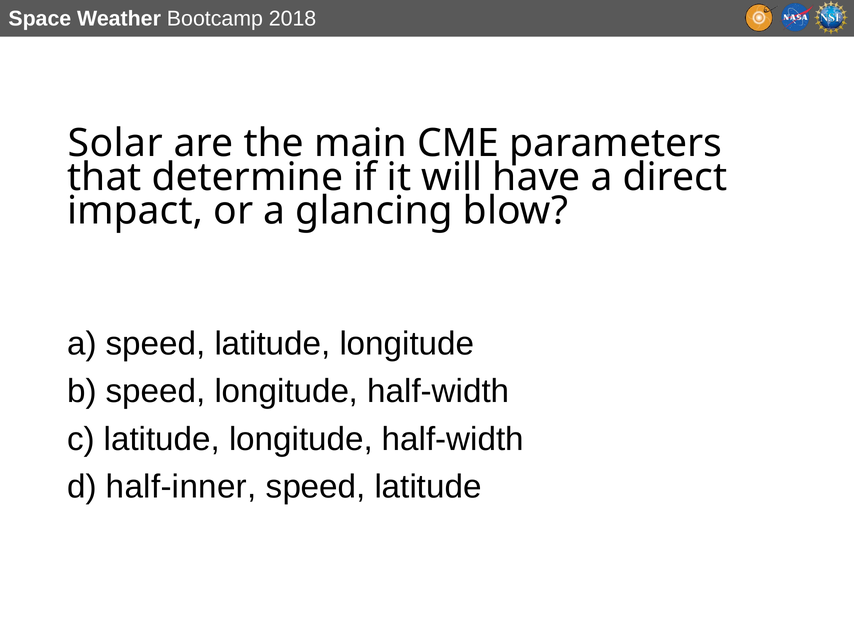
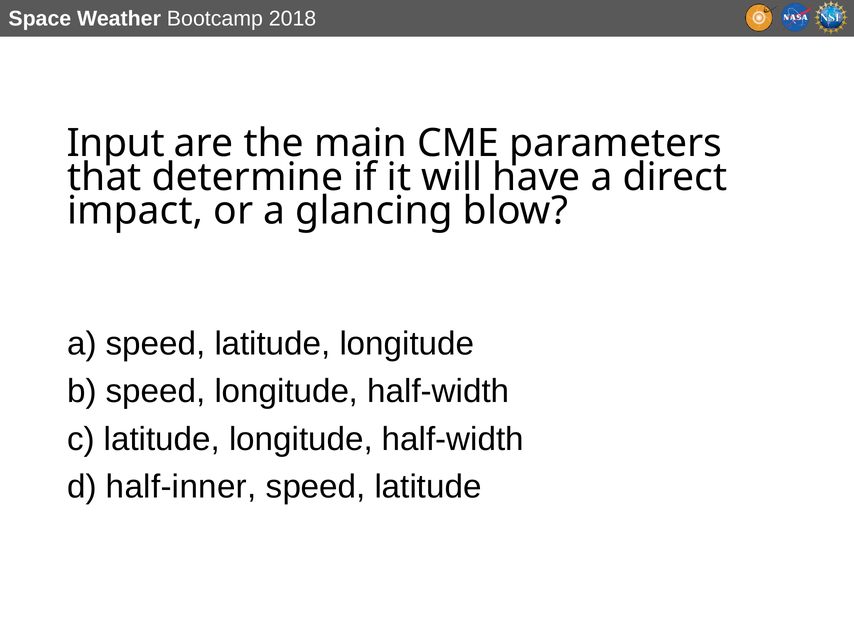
Solar: Solar -> Input
